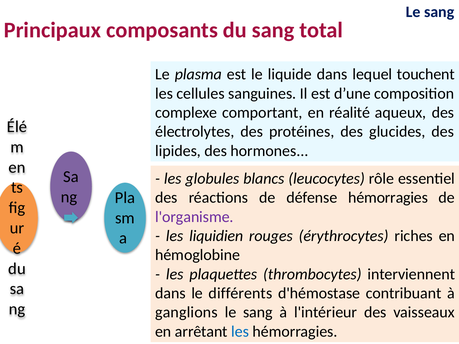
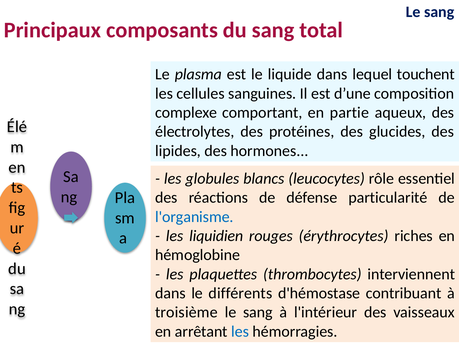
réalité: réalité -> partie
défense hémorragies: hémorragies -> particularité
l'organisme colour: purple -> blue
ganglions: ganglions -> troisième
